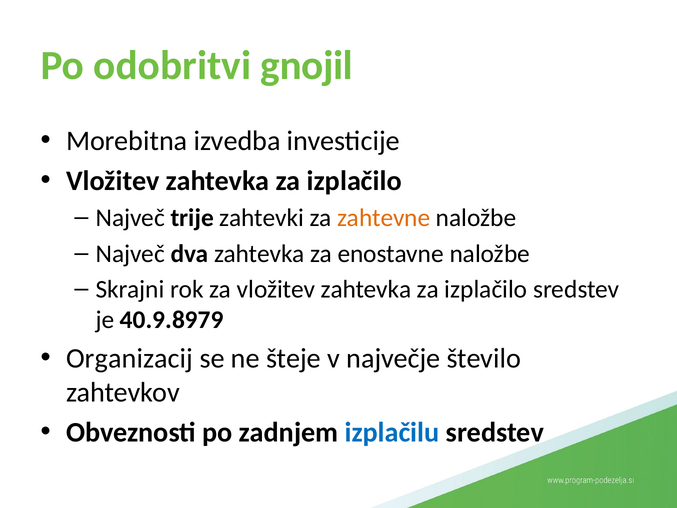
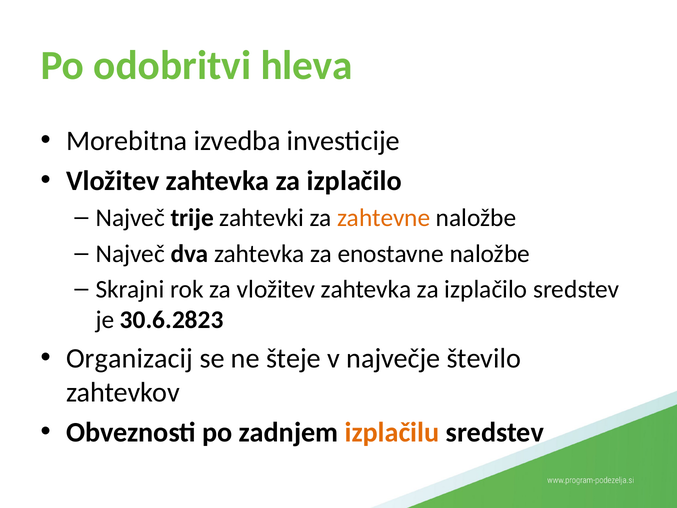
gnojil: gnojil -> hleva
40.9.8979: 40.9.8979 -> 30.6.2823
izplačilu colour: blue -> orange
